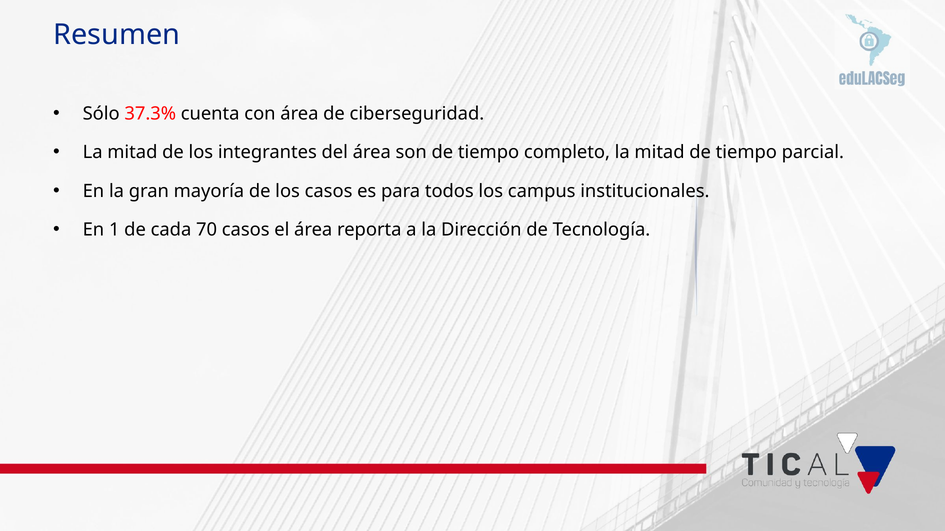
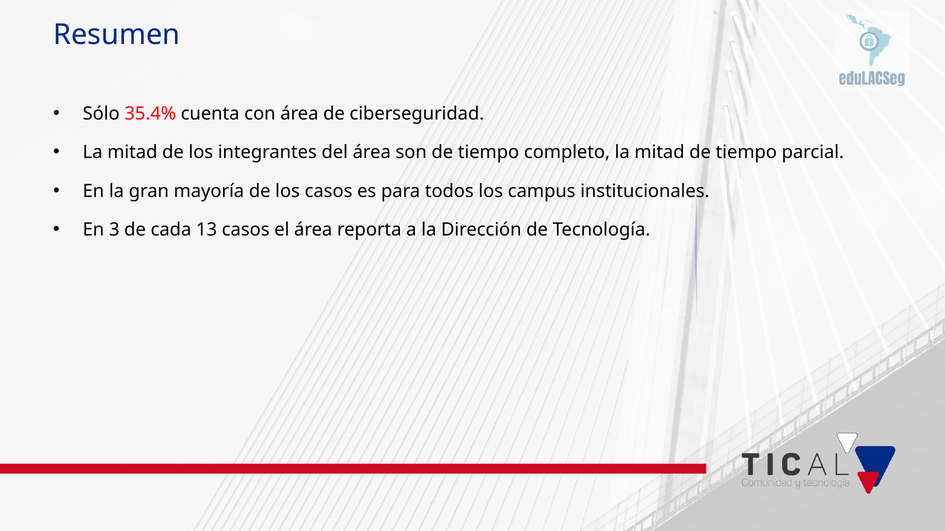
37.3%: 37.3% -> 35.4%
1: 1 -> 3
70: 70 -> 13
